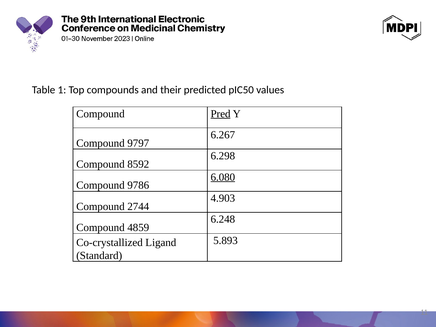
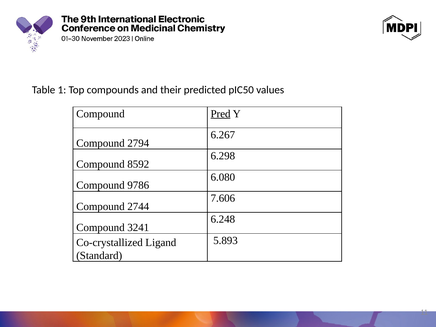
9797: 9797 -> 2794
6.080 underline: present -> none
4.903: 4.903 -> 7.606
4859: 4859 -> 3241
